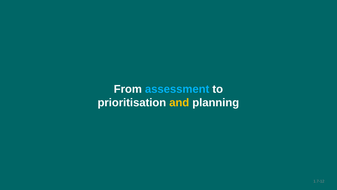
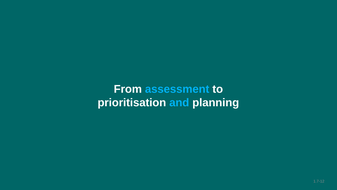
and colour: yellow -> light blue
